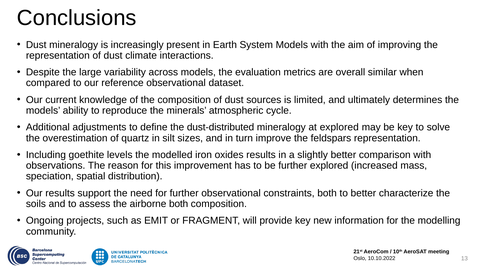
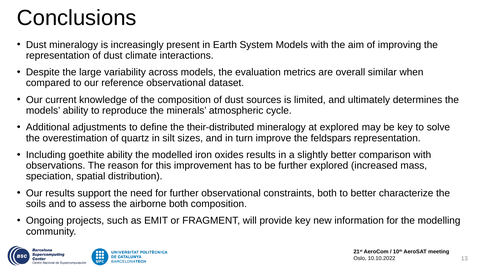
dust-distributed: dust-distributed -> their-distributed
goethite levels: levels -> ability
